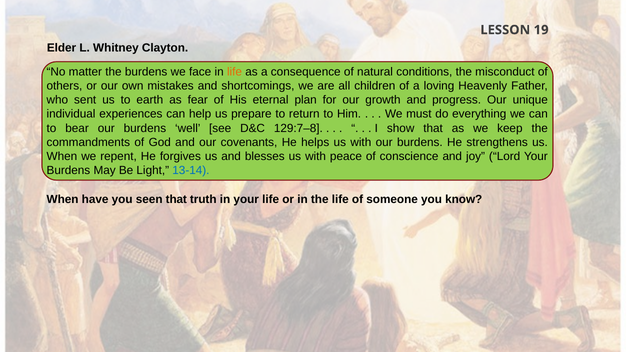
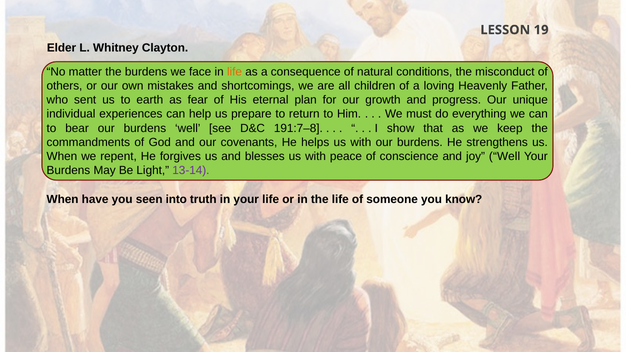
129:7–8: 129:7–8 -> 191:7–8
joy Lord: Lord -> Well
13-14 colour: blue -> purple
seen that: that -> into
